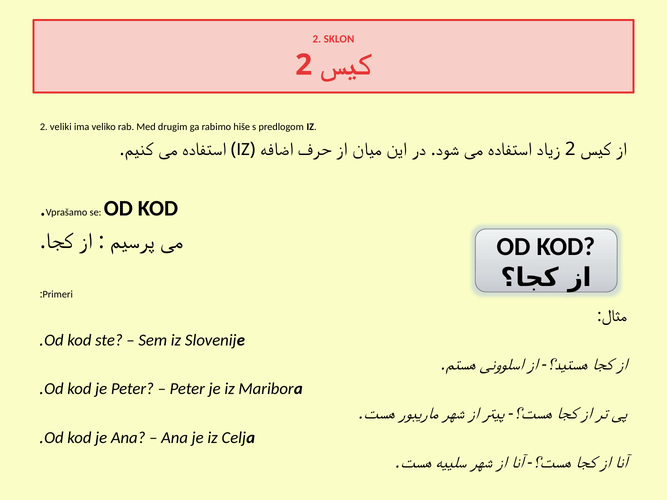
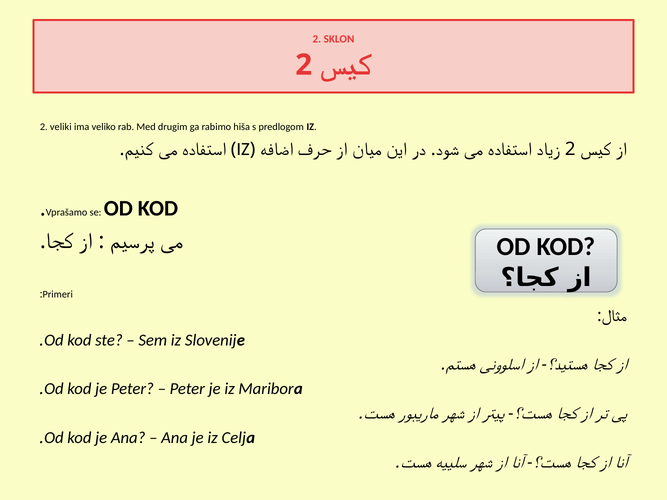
hiše: hiše -> hiša
